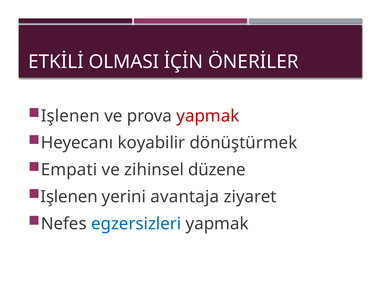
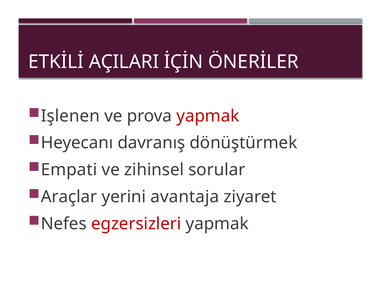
OLMASI: OLMASI -> AÇILARI
koyabilir: koyabilir -> davranış
düzene: düzene -> sorular
Işlenen at (69, 197): Işlenen -> Araçlar
egzersizleri colour: blue -> red
